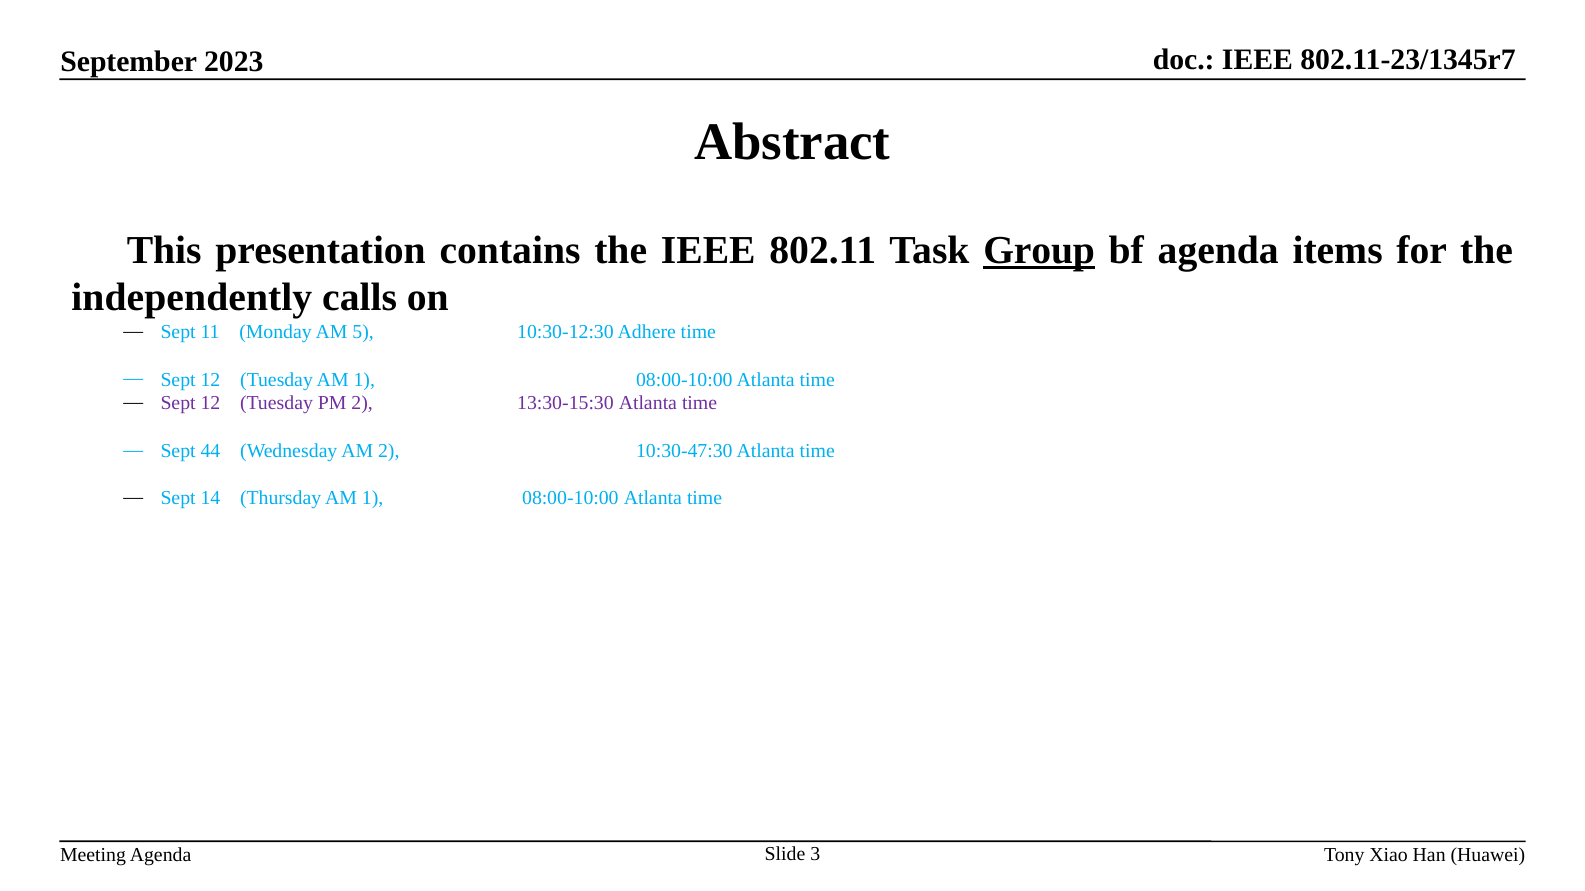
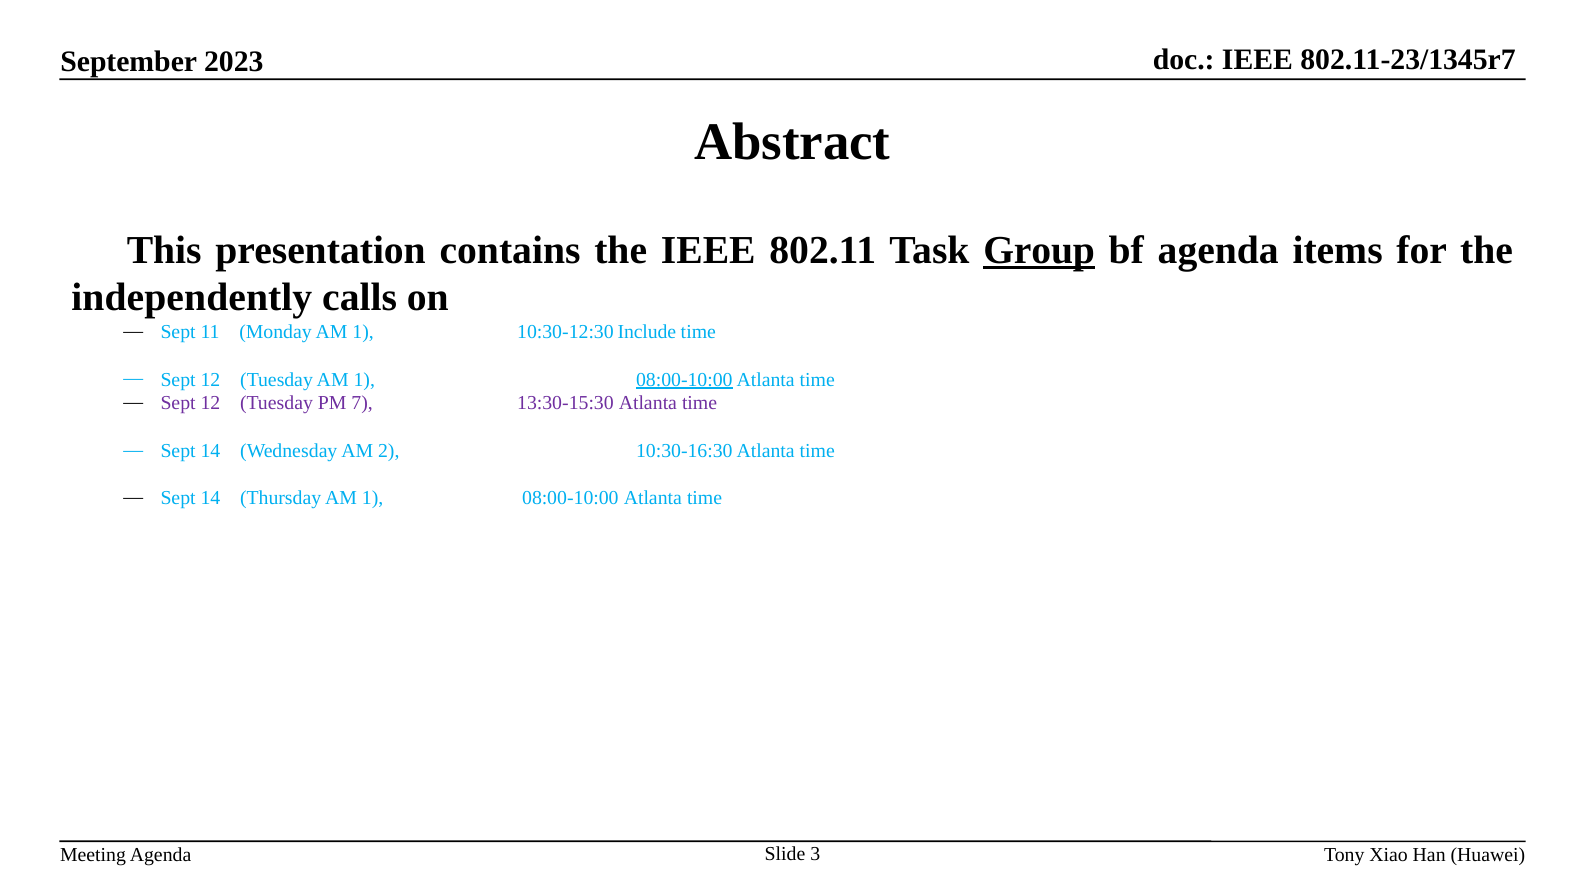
Monday AM 5: 5 -> 1
Adhere: Adhere -> Include
08:00-10:00 at (684, 380) underline: none -> present
PM 2: 2 -> 7
44 at (210, 451): 44 -> 14
10:30-47:30: 10:30-47:30 -> 10:30-16:30
